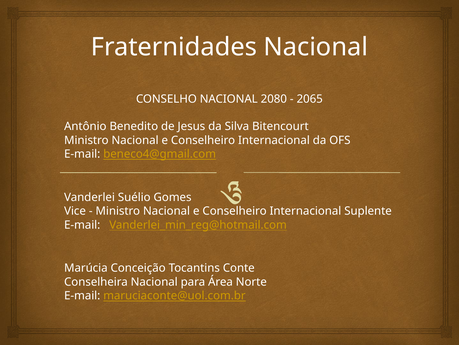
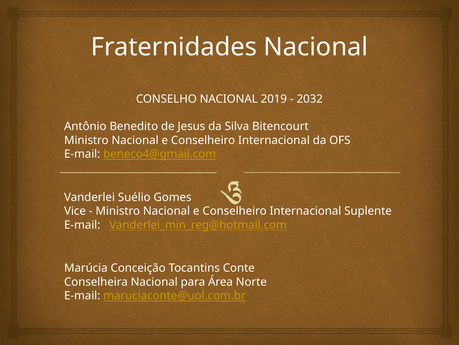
2080: 2080 -> 2019
2065: 2065 -> 2032
